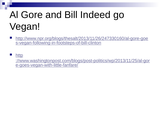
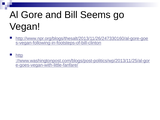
Indeed: Indeed -> Seems
